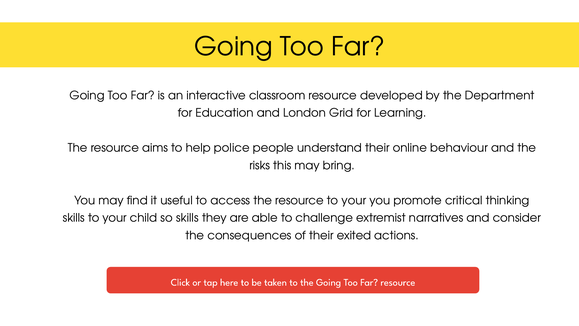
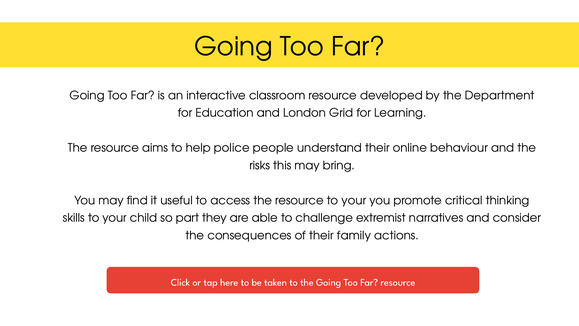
so skills: skills -> part
exited: exited -> family
